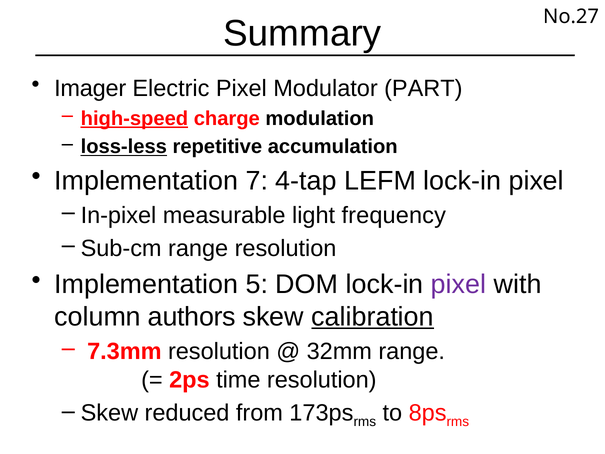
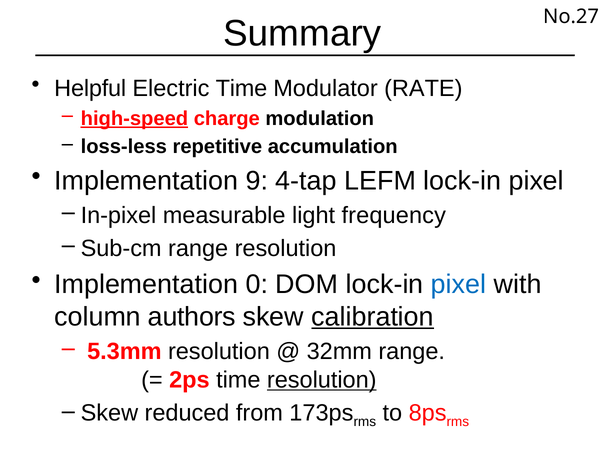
Imager: Imager -> Helpful
Electric Pixel: Pixel -> Time
PART: PART -> RATE
loss-less underline: present -> none
7: 7 -> 9
5: 5 -> 0
pixel at (459, 284) colour: purple -> blue
7.3mm: 7.3mm -> 5.3mm
resolution at (322, 380) underline: none -> present
